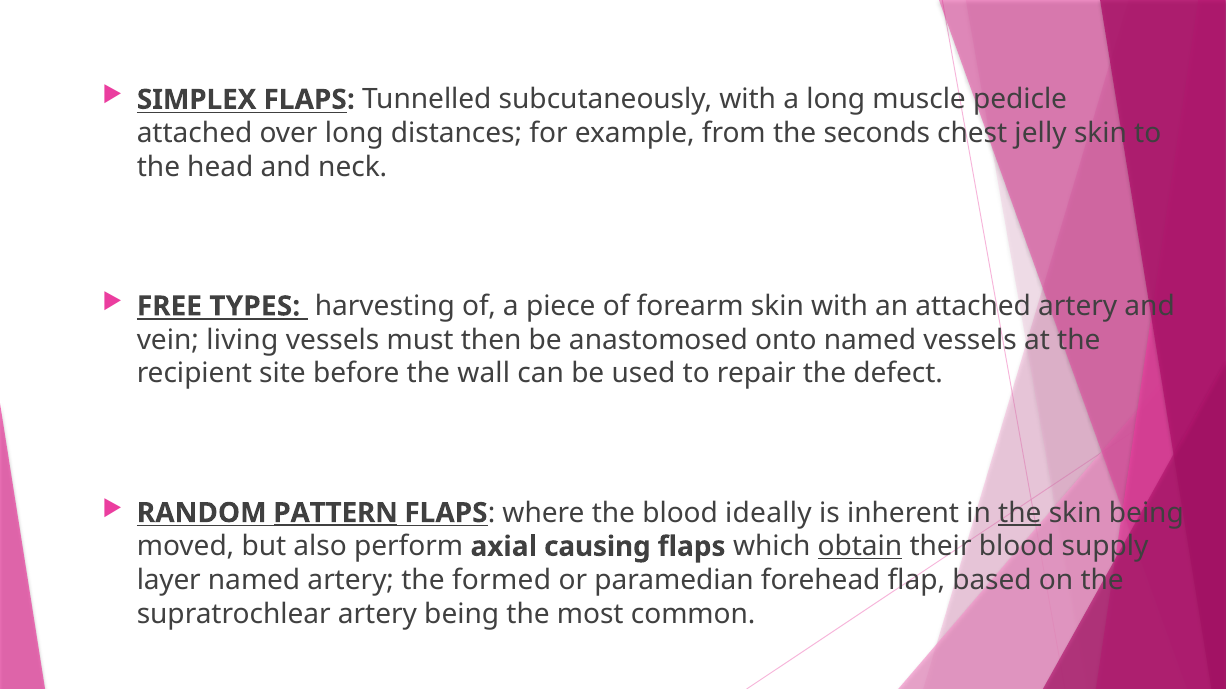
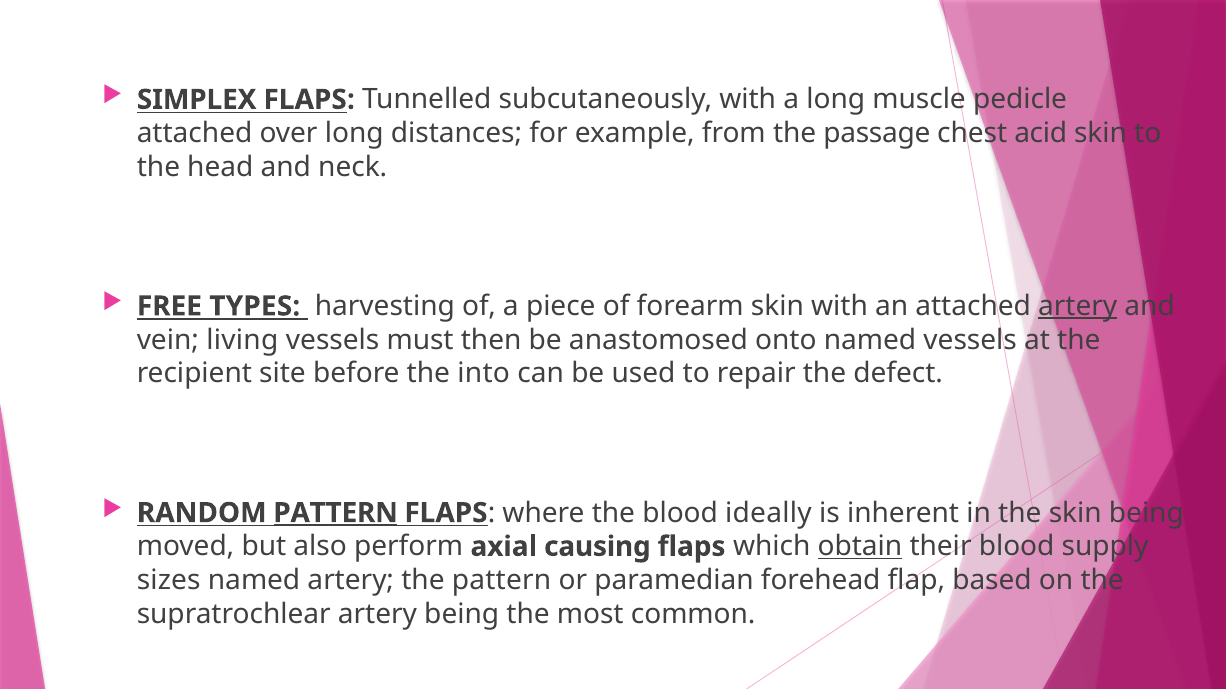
seconds: seconds -> passage
jelly: jelly -> acid
artery at (1078, 307) underline: none -> present
wall: wall -> into
the at (1020, 513) underline: present -> none
layer: layer -> sizes
the formed: formed -> pattern
